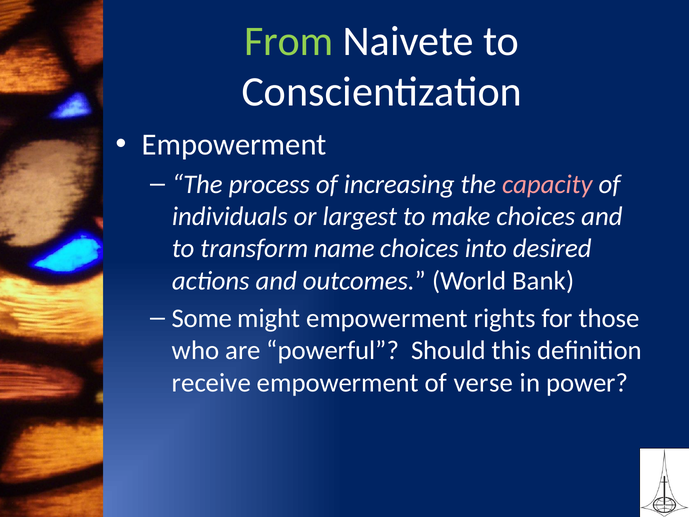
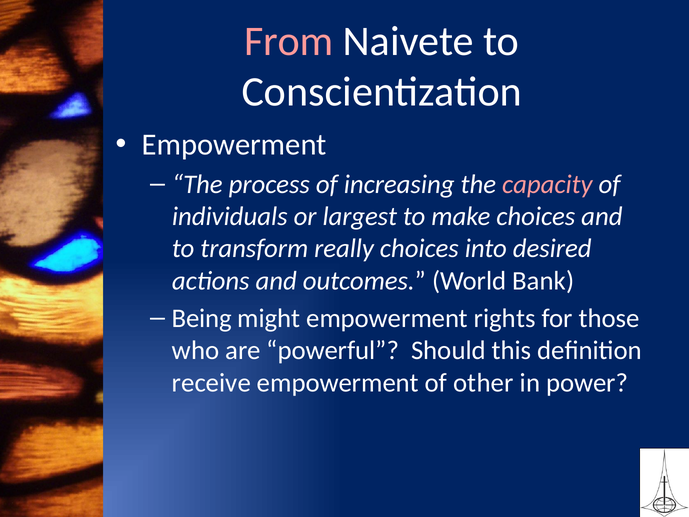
From colour: light green -> pink
name: name -> really
Some: Some -> Being
verse: verse -> other
